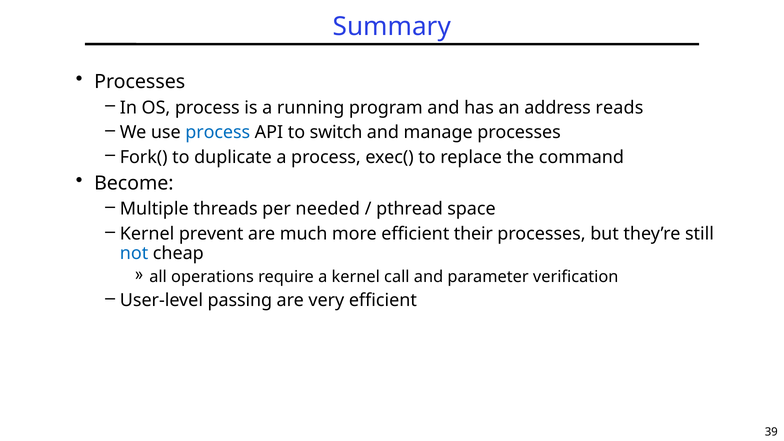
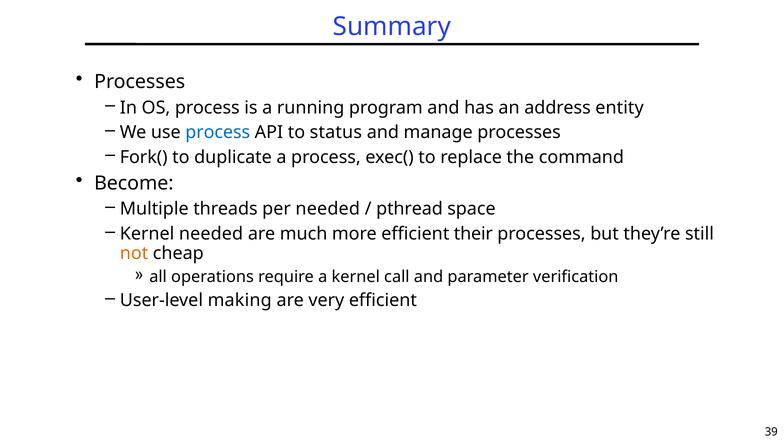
reads: reads -> entity
switch: switch -> status
Kernel prevent: prevent -> needed
not colour: blue -> orange
passing: passing -> making
